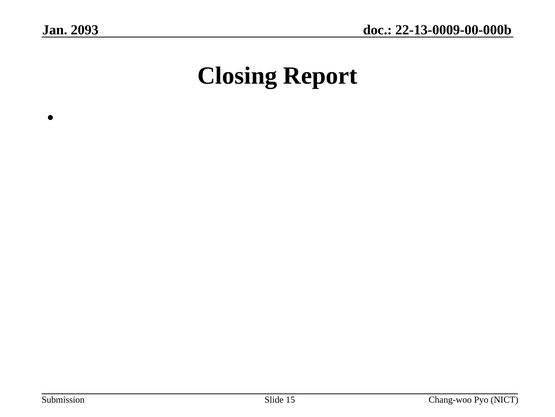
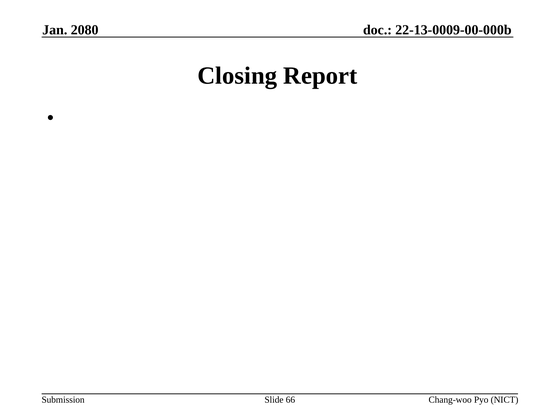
2093: 2093 -> 2080
15: 15 -> 66
